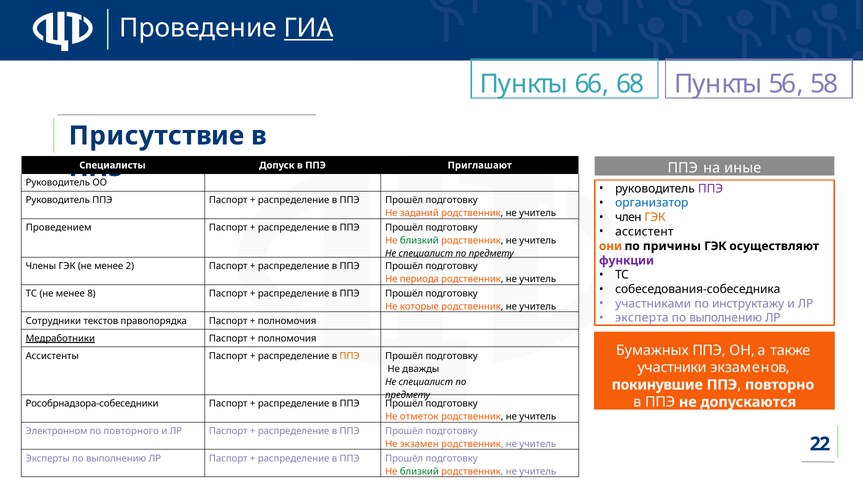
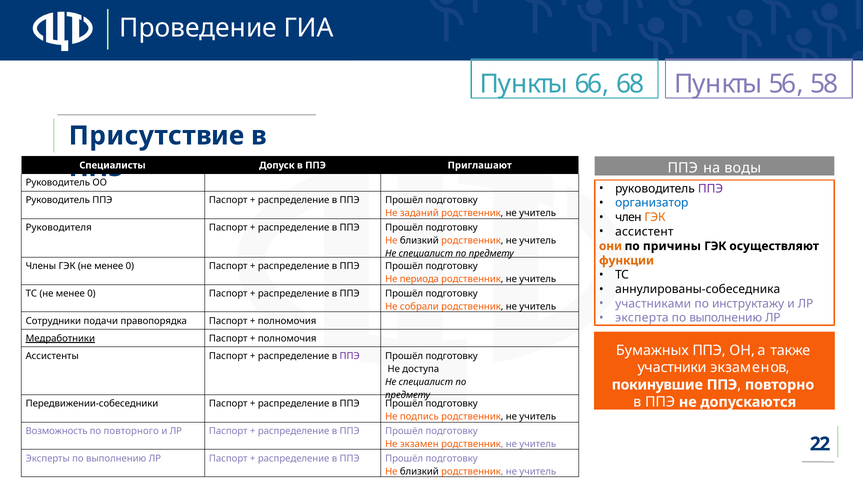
ГИА underline: present -> none
иные: иные -> воды
Проведением: Проведением -> Руководителя
близкий at (419, 241) colour: green -> black
функции colour: purple -> orange
ГЭК не менее 2: 2 -> 0
собеседования-собеседника: собеседования-собеседника -> аннулированы-собеседника
ТС не менее 8: 8 -> 0
которые: которые -> собрали
текстов: текстов -> подачи
ППЭ at (350, 356) colour: orange -> purple
дважды: дважды -> доступа
Рособрнадзора-собеседники: Рособрнадзора-собеседники -> Передвижении-собеседники
отметок: отметок -> подпись
Электронном: Электронном -> Возможность
близкий at (419, 472) colour: green -> black
